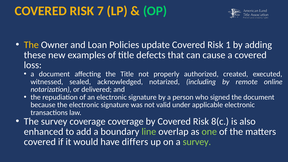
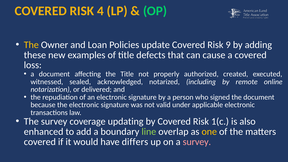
7: 7 -> 4
1: 1 -> 9
coverage coverage: coverage -> updating
8(c: 8(c -> 1(c
one colour: light green -> yellow
survey at (197, 142) colour: light green -> pink
